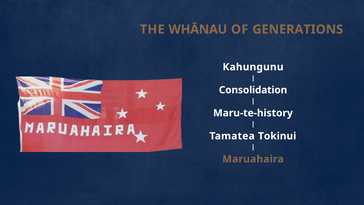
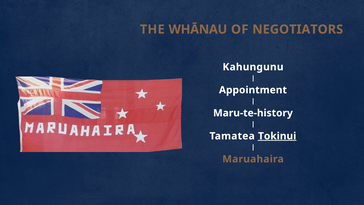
GENERATIONS: GENERATIONS -> NEGOTIATORS
Consolidation: Consolidation -> Appointment
Tokinui underline: none -> present
